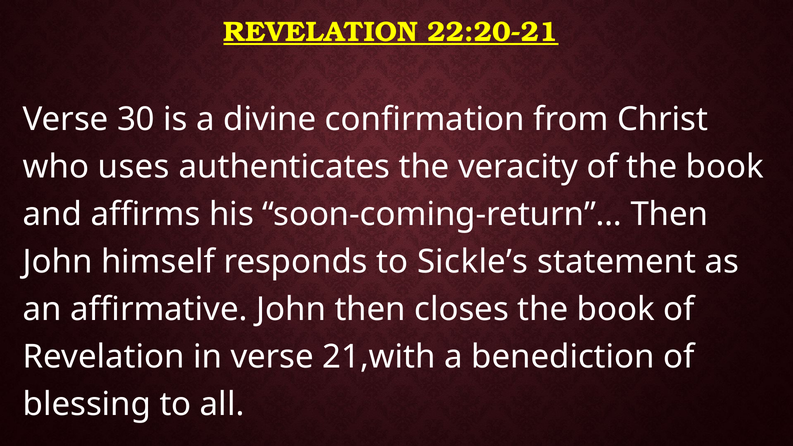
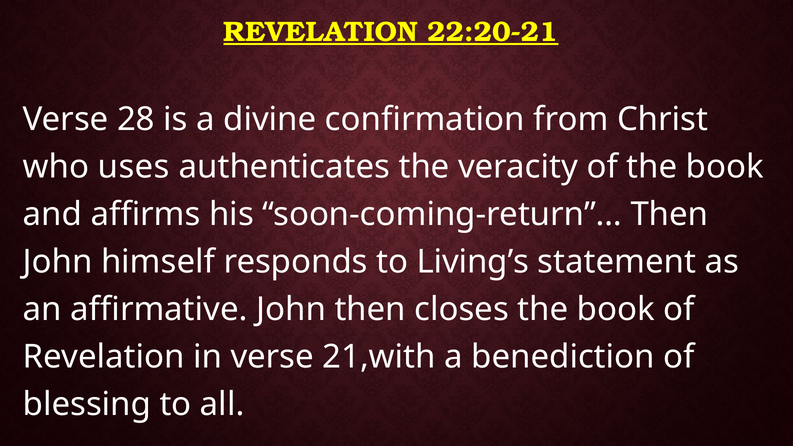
30: 30 -> 28
Sickle’s: Sickle’s -> Living’s
